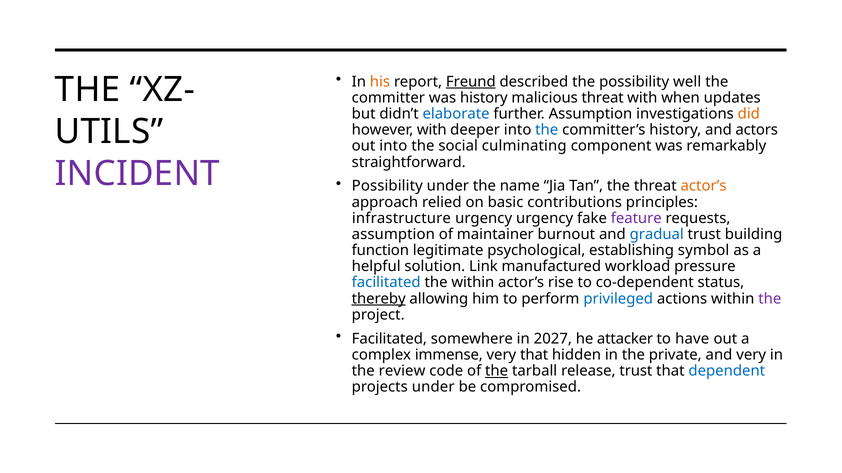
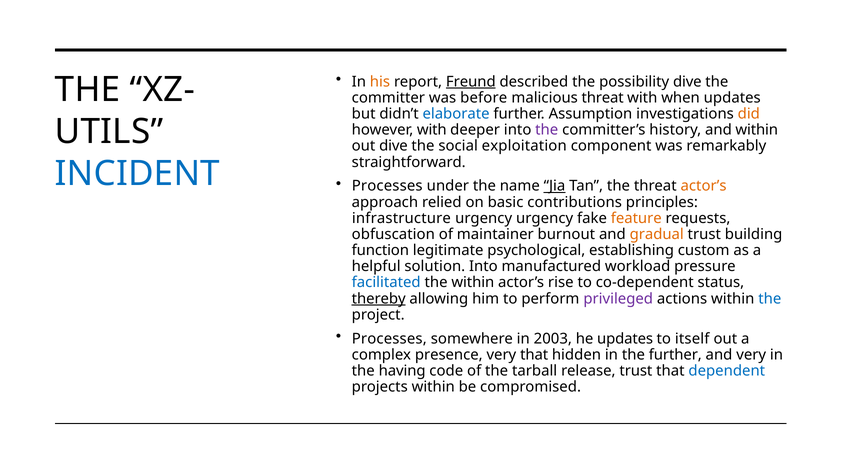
possibility well: well -> dive
was history: history -> before
the at (547, 130) colour: blue -> purple
and actors: actors -> within
out into: into -> dive
culminating: culminating -> exploitation
INCIDENT colour: purple -> blue
Possibility at (387, 186): Possibility -> Processes
Jia underline: none -> present
feature colour: purple -> orange
assumption at (393, 235): assumption -> obfuscation
gradual colour: blue -> orange
symbol: symbol -> custom
solution Link: Link -> Into
privileged colour: blue -> purple
the at (770, 299) colour: purple -> blue
Facilitated at (389, 339): Facilitated -> Processes
2027: 2027 -> 2003
he attacker: attacker -> updates
have: have -> itself
immense: immense -> presence
the private: private -> further
review: review -> having
the at (497, 371) underline: present -> none
projects under: under -> within
